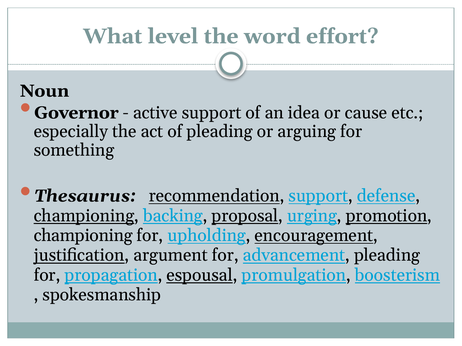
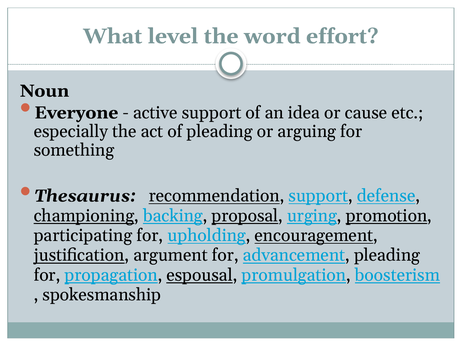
Governor: Governor -> Everyone
championing at (83, 236): championing -> participating
